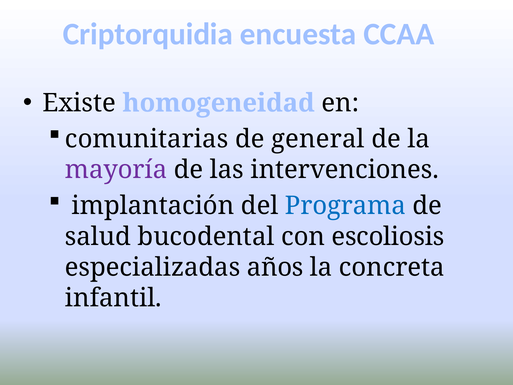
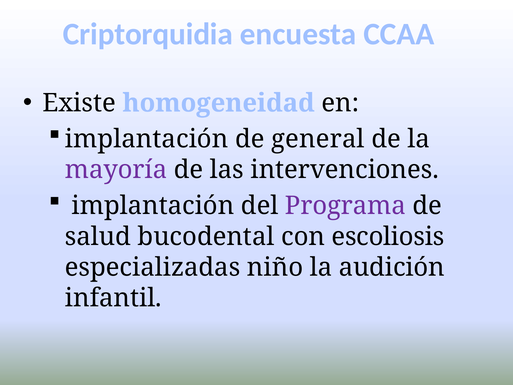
comunitarias at (147, 139): comunitarias -> implantación
Programa colour: blue -> purple
años: años -> niño
concreta: concreta -> audición
